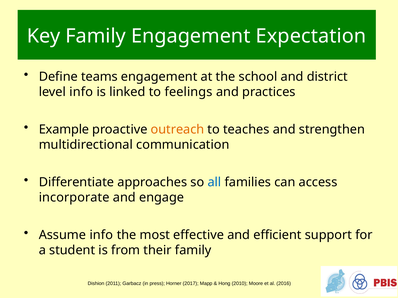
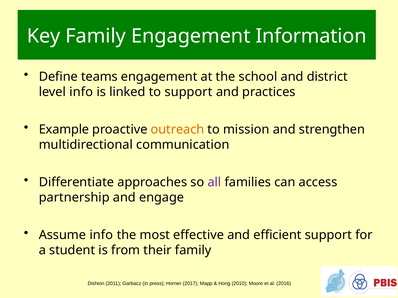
Expectation: Expectation -> Information
to feelings: feelings -> support
teaches: teaches -> mission
all colour: blue -> purple
incorporate: incorporate -> partnership
